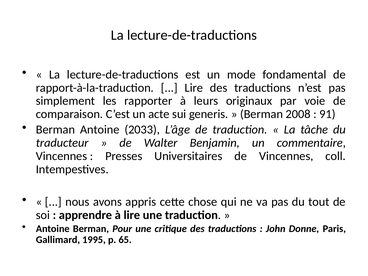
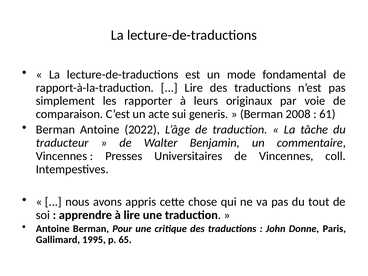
91: 91 -> 61
2033: 2033 -> 2022
